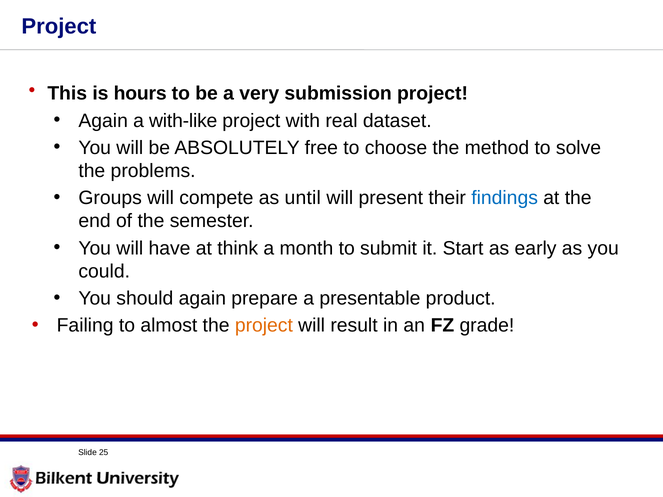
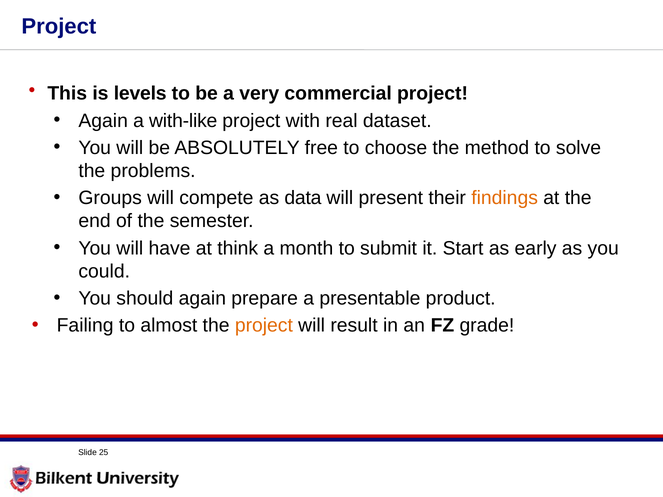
hours: hours -> levels
submission: submission -> commercial
until: until -> data
findings colour: blue -> orange
